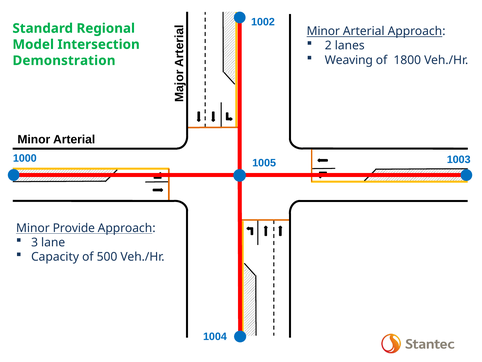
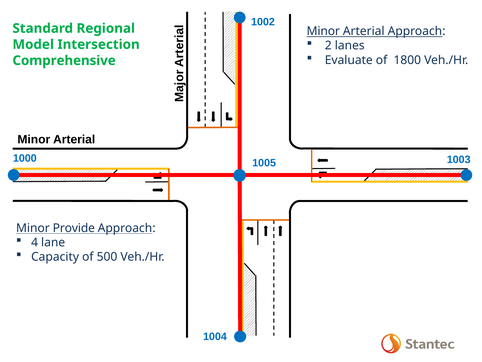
Weaving: Weaving -> Evaluate
Demonstration: Demonstration -> Comprehensive
3: 3 -> 4
